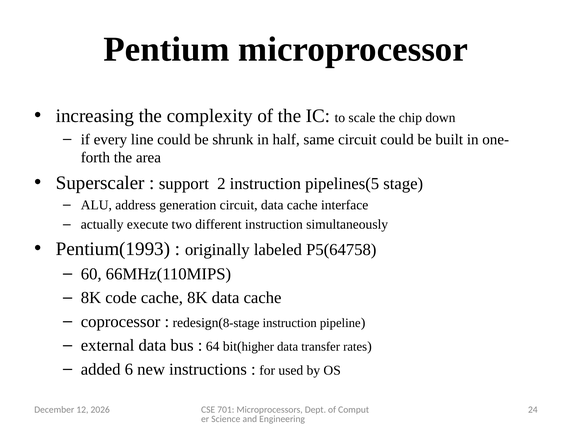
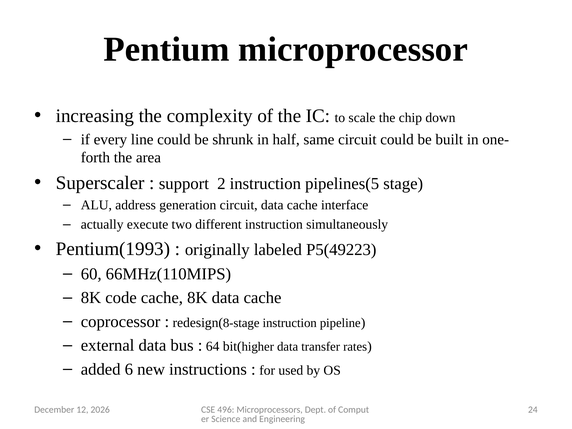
P5(64758: P5(64758 -> P5(49223
701: 701 -> 496
